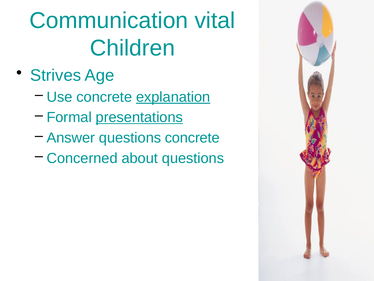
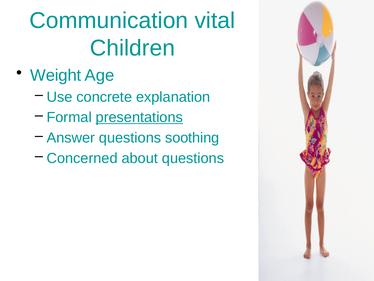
Strives: Strives -> Weight
explanation underline: present -> none
questions concrete: concrete -> soothing
